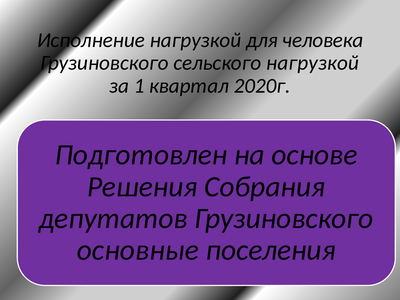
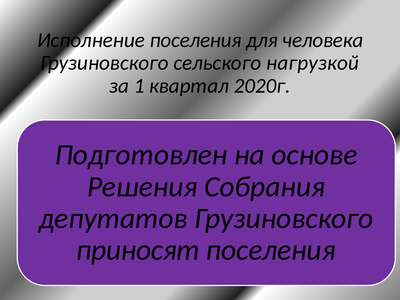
Исполнение нагрузкой: нагрузкой -> поселения
основные: основные -> приносят
